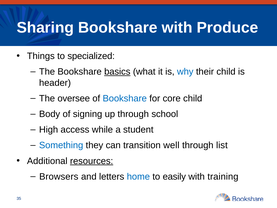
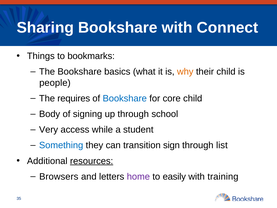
Produce: Produce -> Connect
specialized: specialized -> bookmarks
basics underline: present -> none
why colour: blue -> orange
header: header -> people
oversee: oversee -> requires
High: High -> Very
well: well -> sign
home colour: blue -> purple
